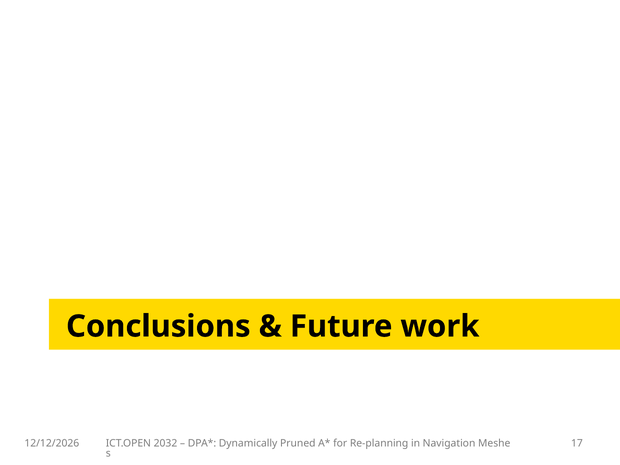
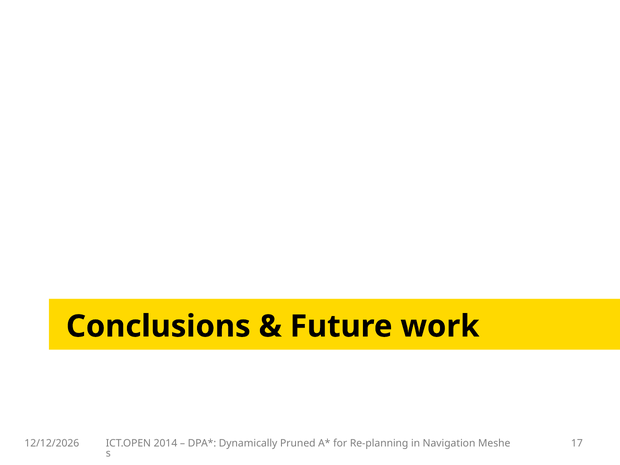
2032: 2032 -> 2014
